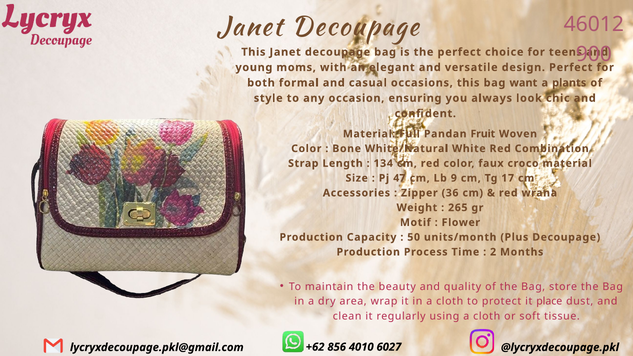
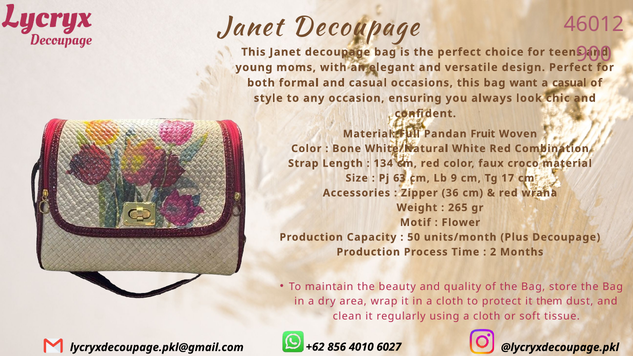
a plants: plants -> casual
47: 47 -> 63
place: place -> them
